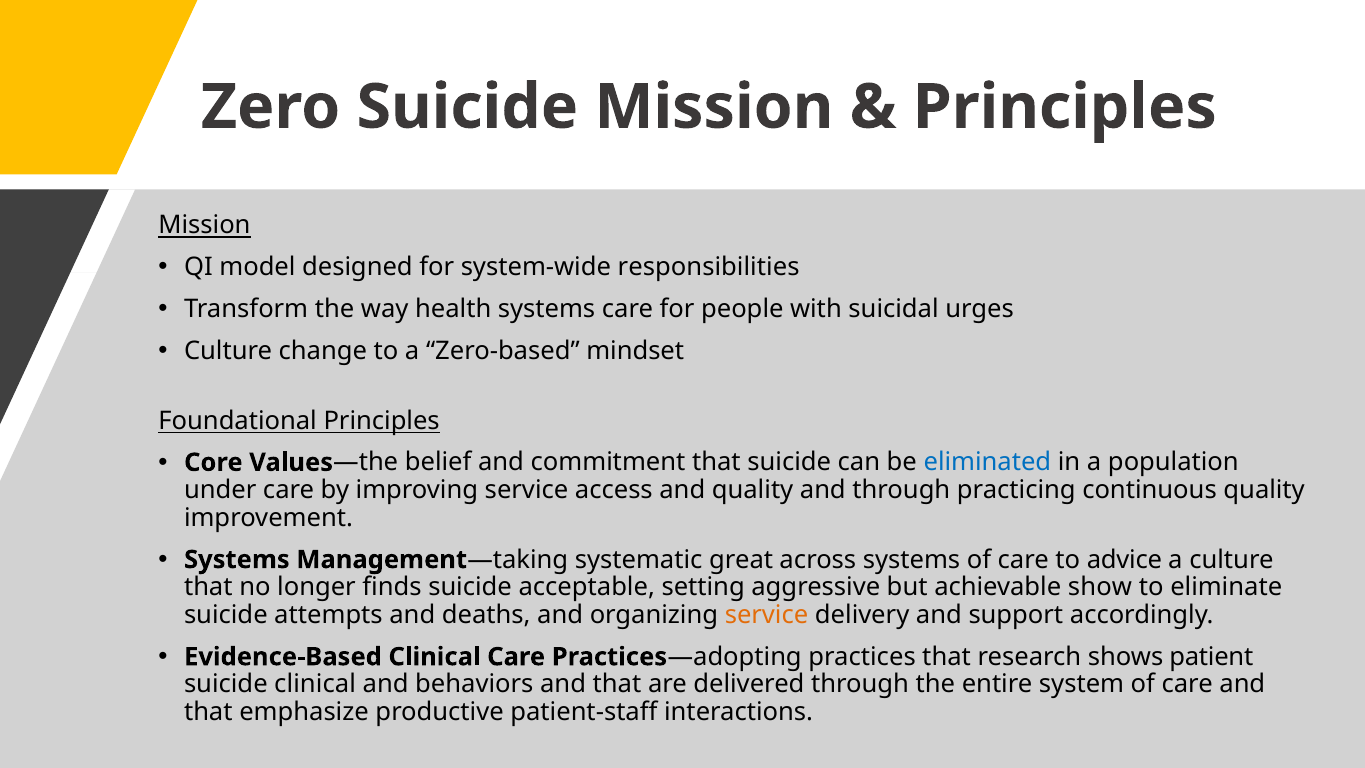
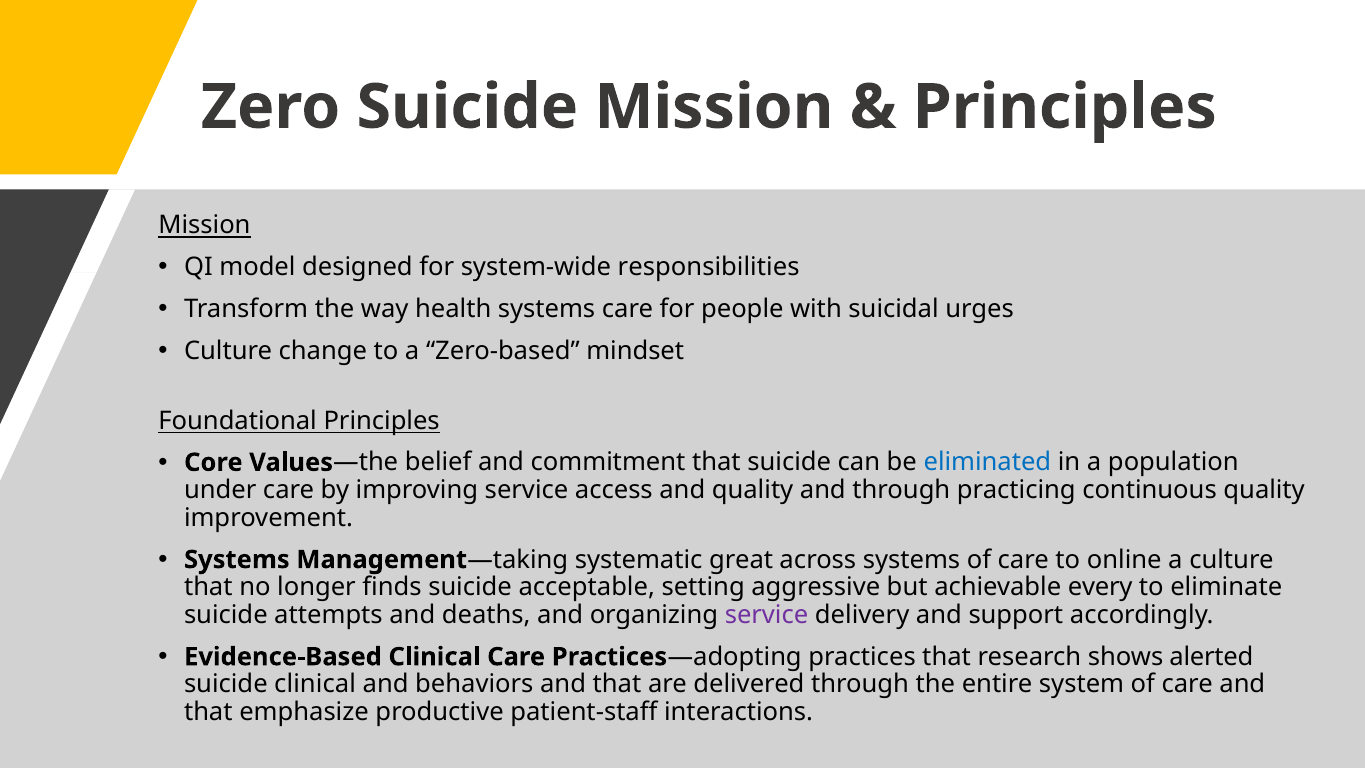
advice: advice -> online
show: show -> every
service at (767, 615) colour: orange -> purple
patient: patient -> alerted
